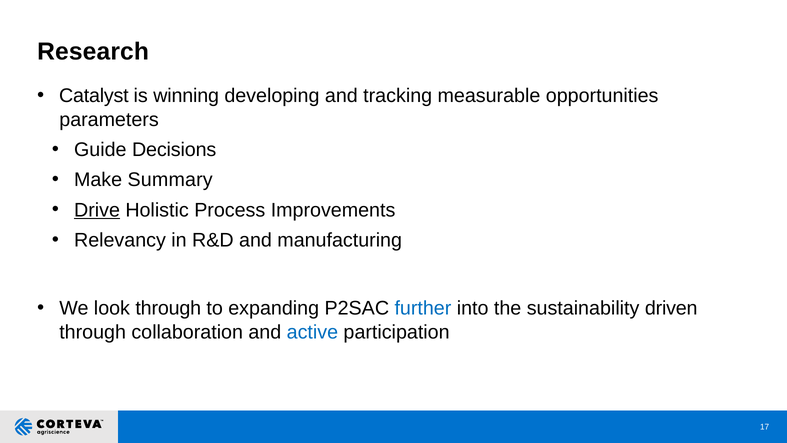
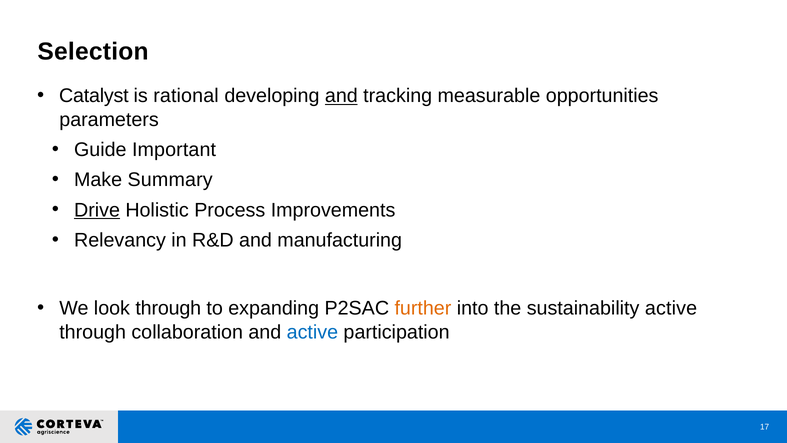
Research: Research -> Selection
winning: winning -> rational
and at (341, 96) underline: none -> present
Decisions: Decisions -> Important
further colour: blue -> orange
sustainability driven: driven -> active
